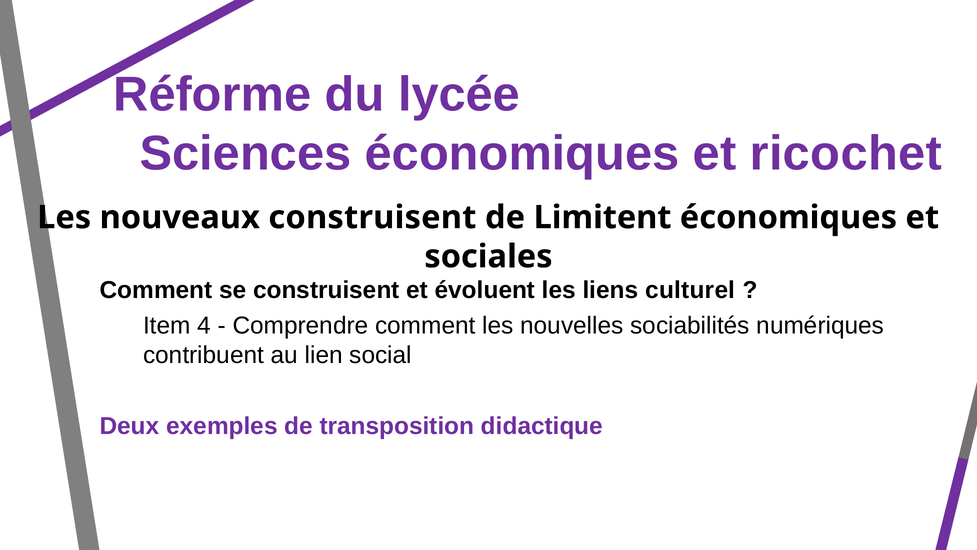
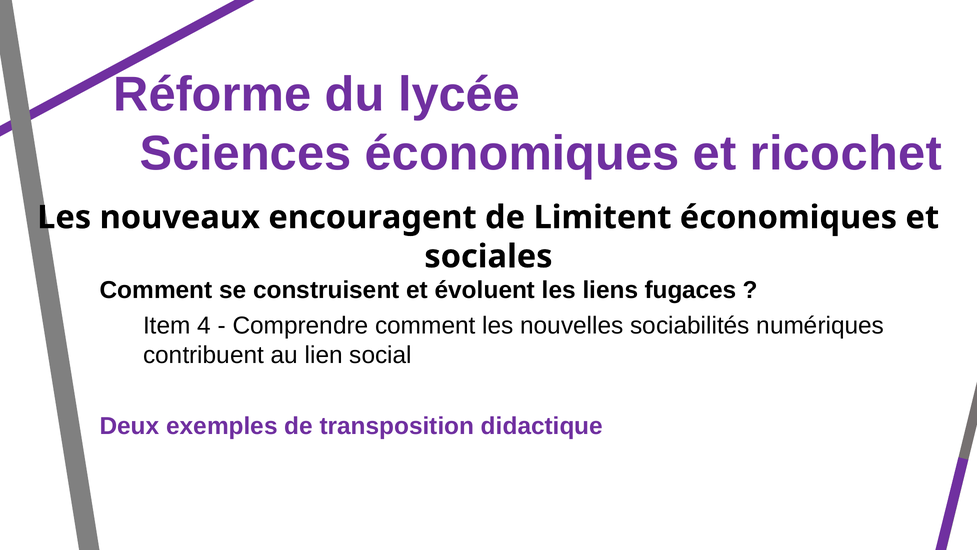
nouveaux construisent: construisent -> encouragent
culturel: culturel -> fugaces
